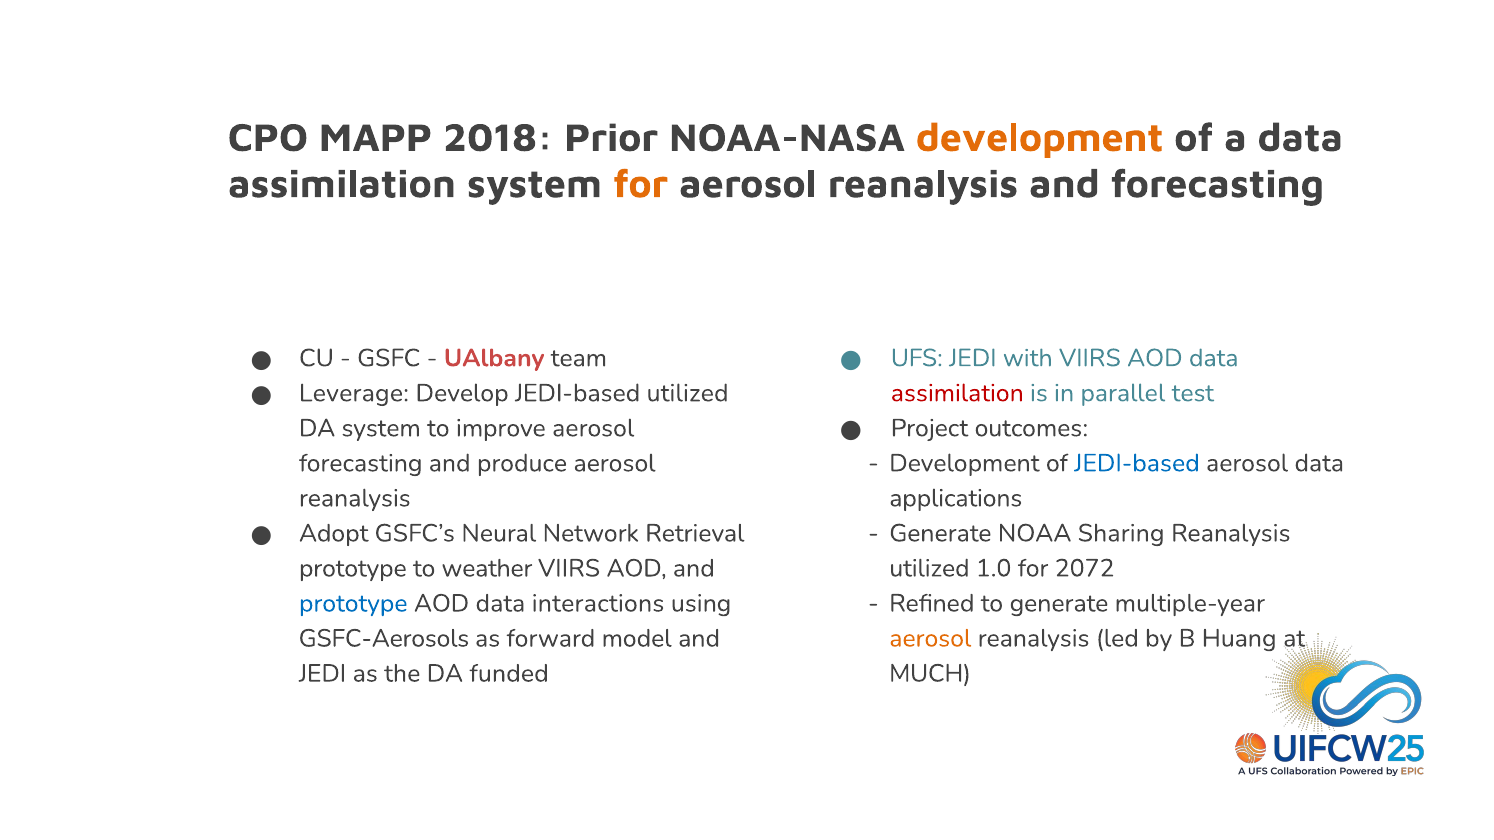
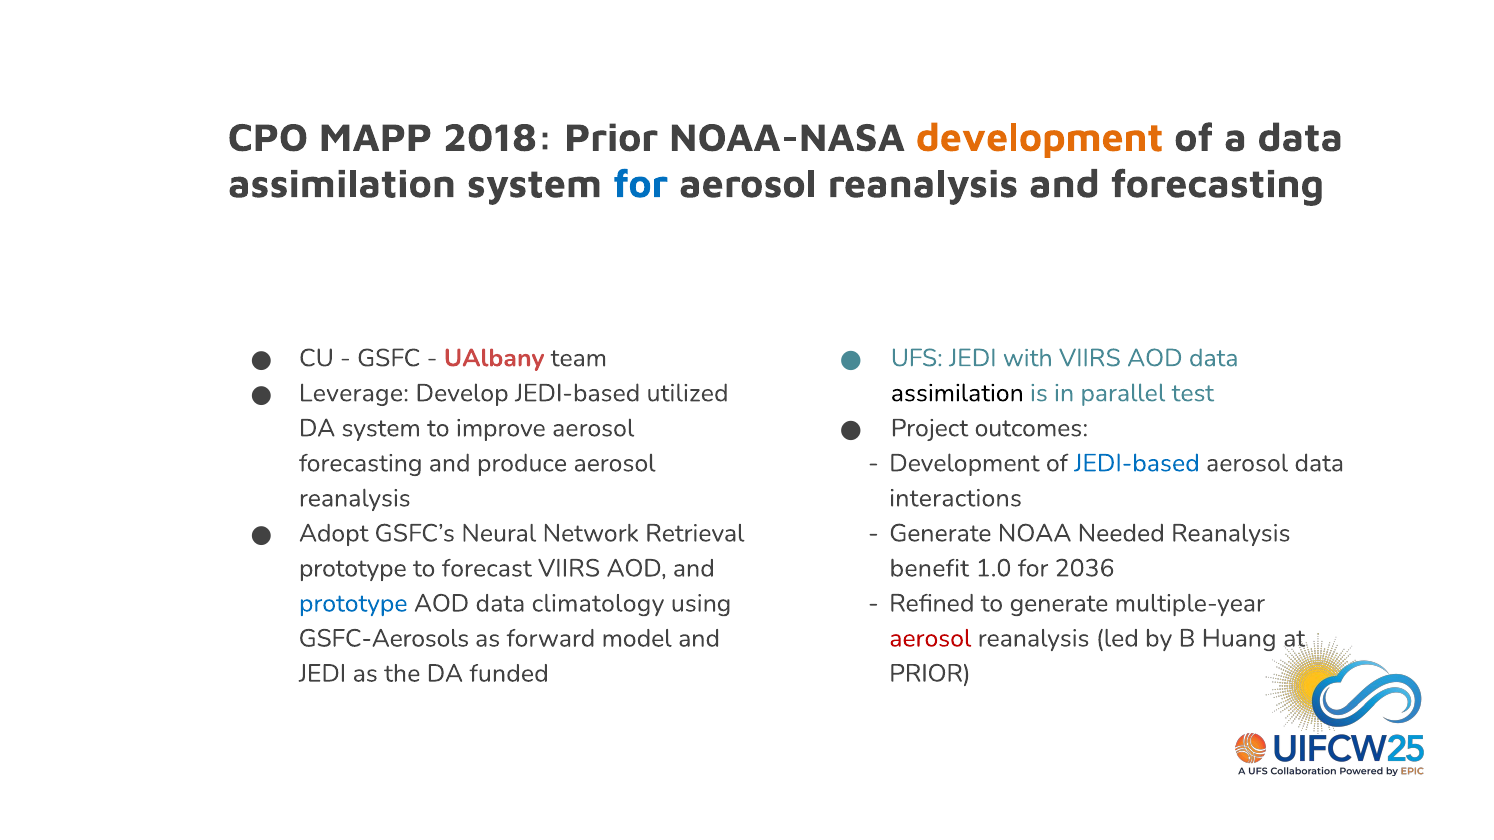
for at (641, 184) colour: orange -> blue
assimilation at (957, 393) colour: red -> black
applications: applications -> interactions
Sharing: Sharing -> Needed
weather: weather -> forecast
utilized at (929, 569): utilized -> benefit
2072: 2072 -> 2036
interactions: interactions -> climatology
aerosol at (930, 639) colour: orange -> red
MUCH at (930, 674): MUCH -> PRIOR
